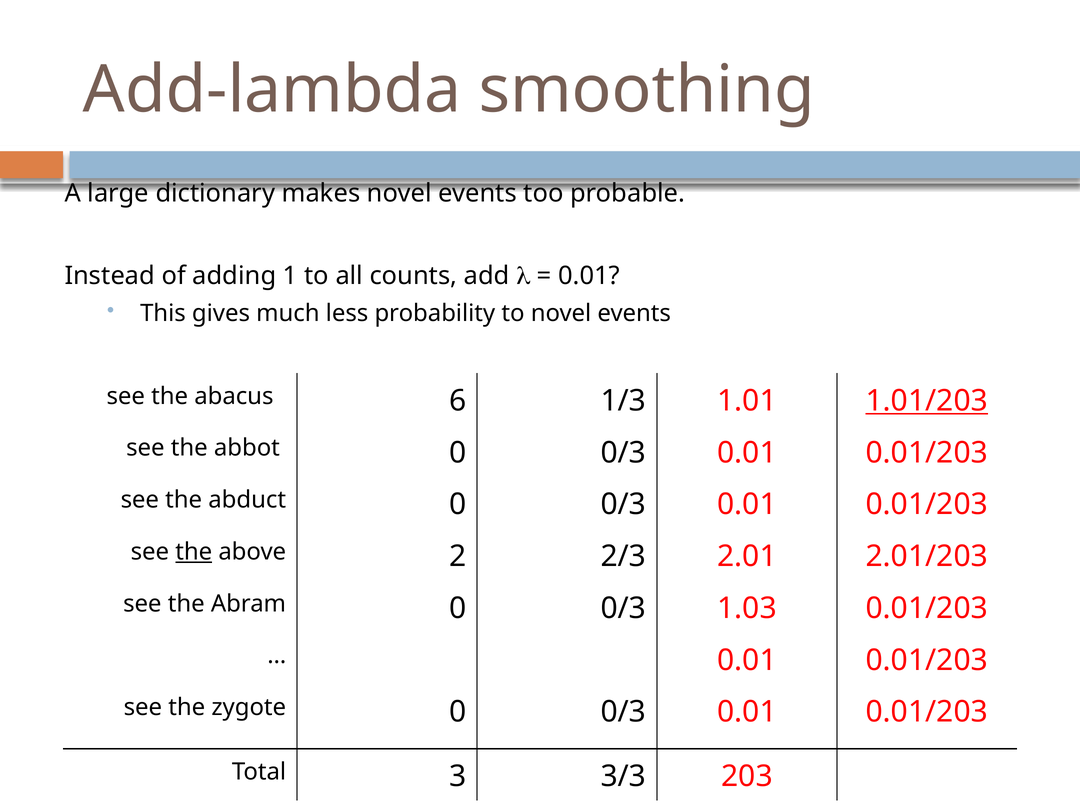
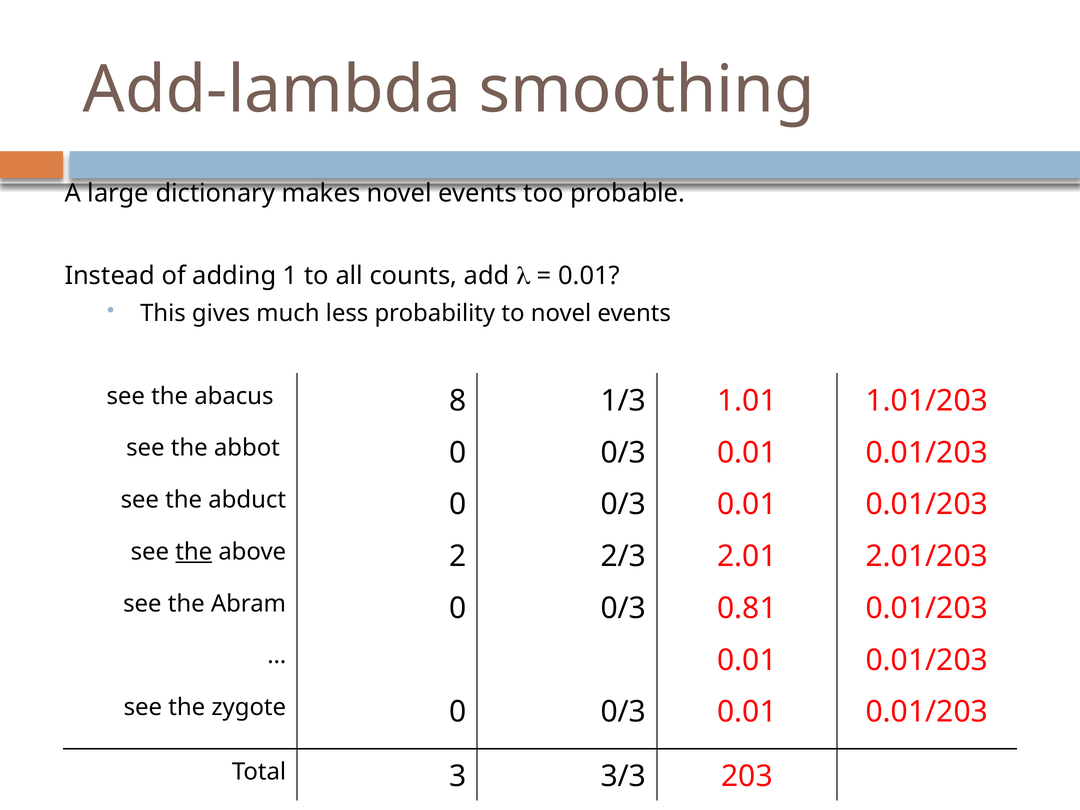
6: 6 -> 8
1.01/203 underline: present -> none
1.03: 1.03 -> 0.81
